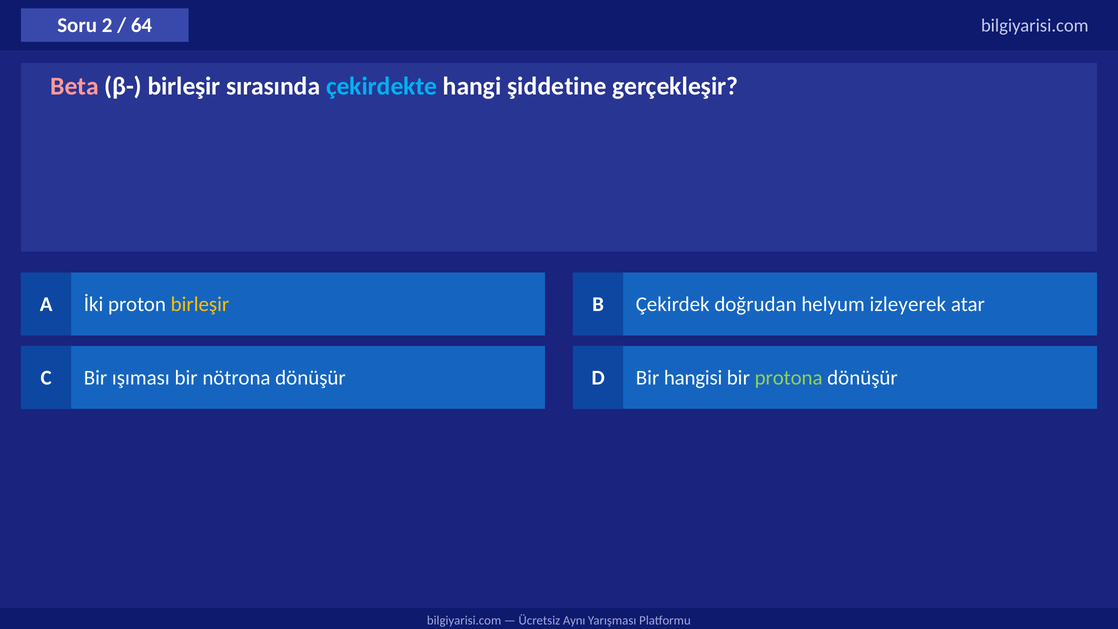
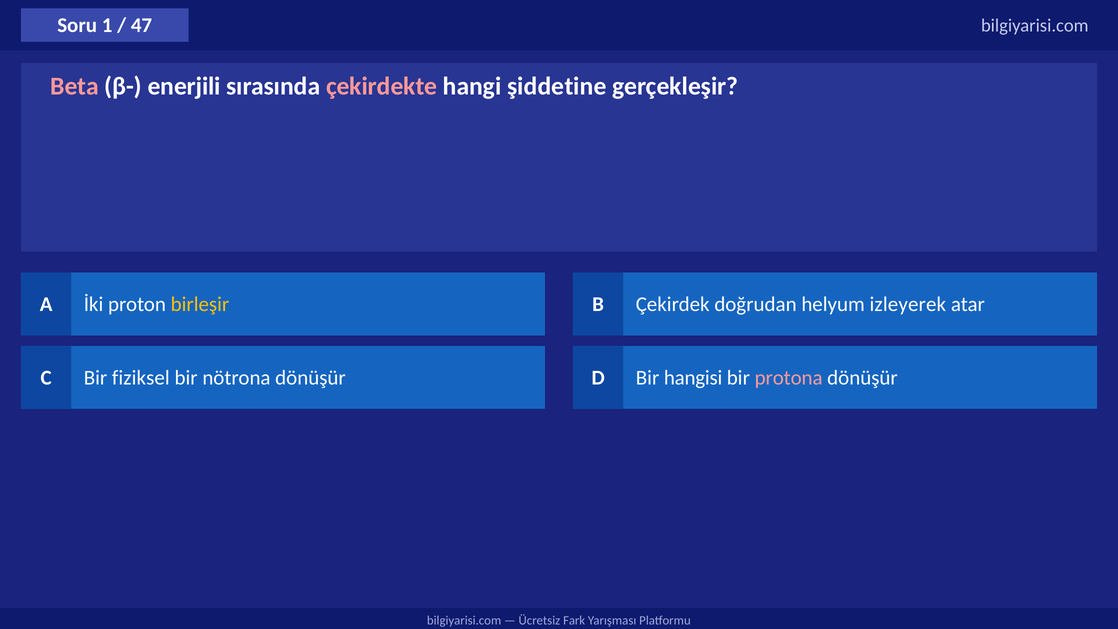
2: 2 -> 1
64: 64 -> 47
β- birleşir: birleşir -> enerjili
çekirdekte colour: light blue -> pink
ışıması: ışıması -> fiziksel
protona colour: light green -> pink
Aynı: Aynı -> Fark
